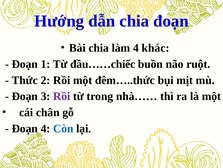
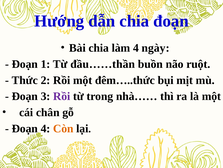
khác: khác -> ngày
đầu……chiếc: đầu……chiếc -> đầu……thần
Còn colour: blue -> orange
